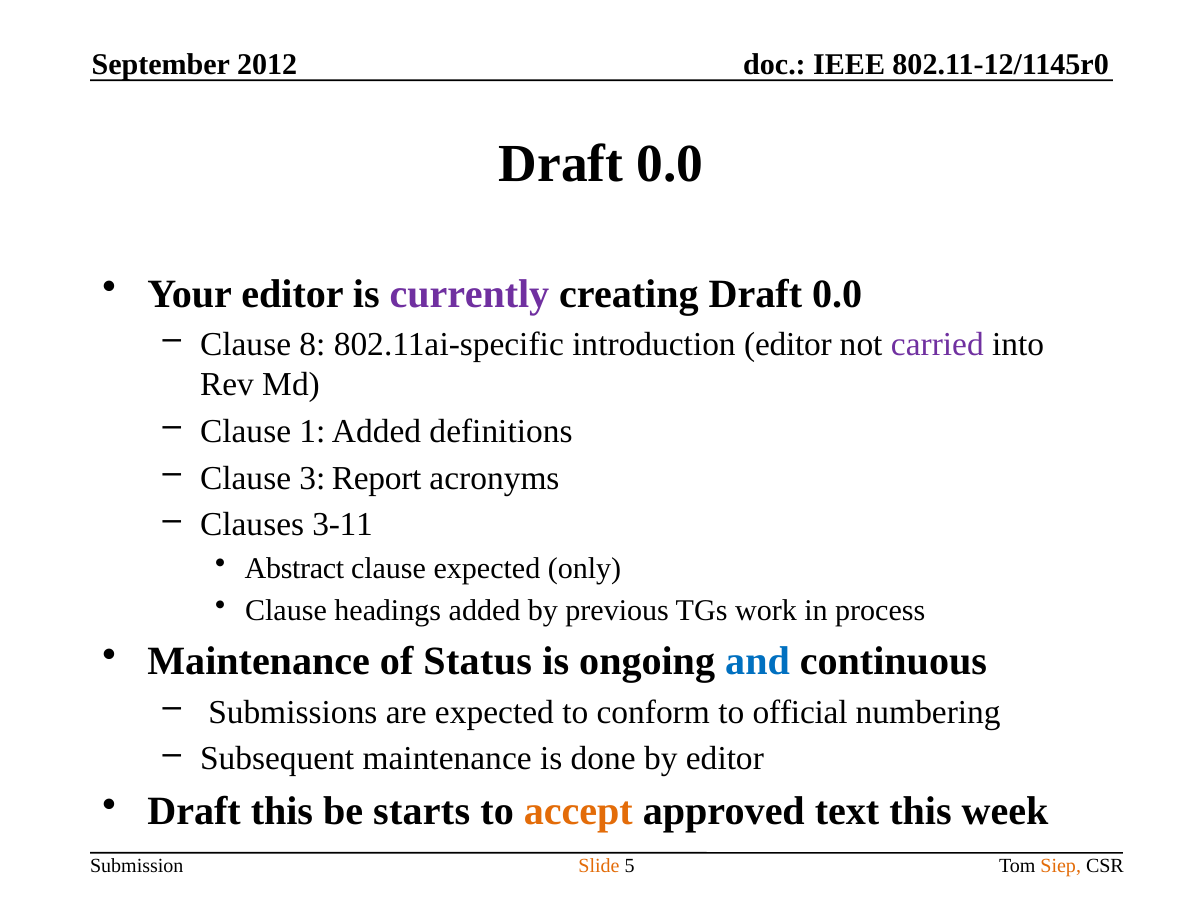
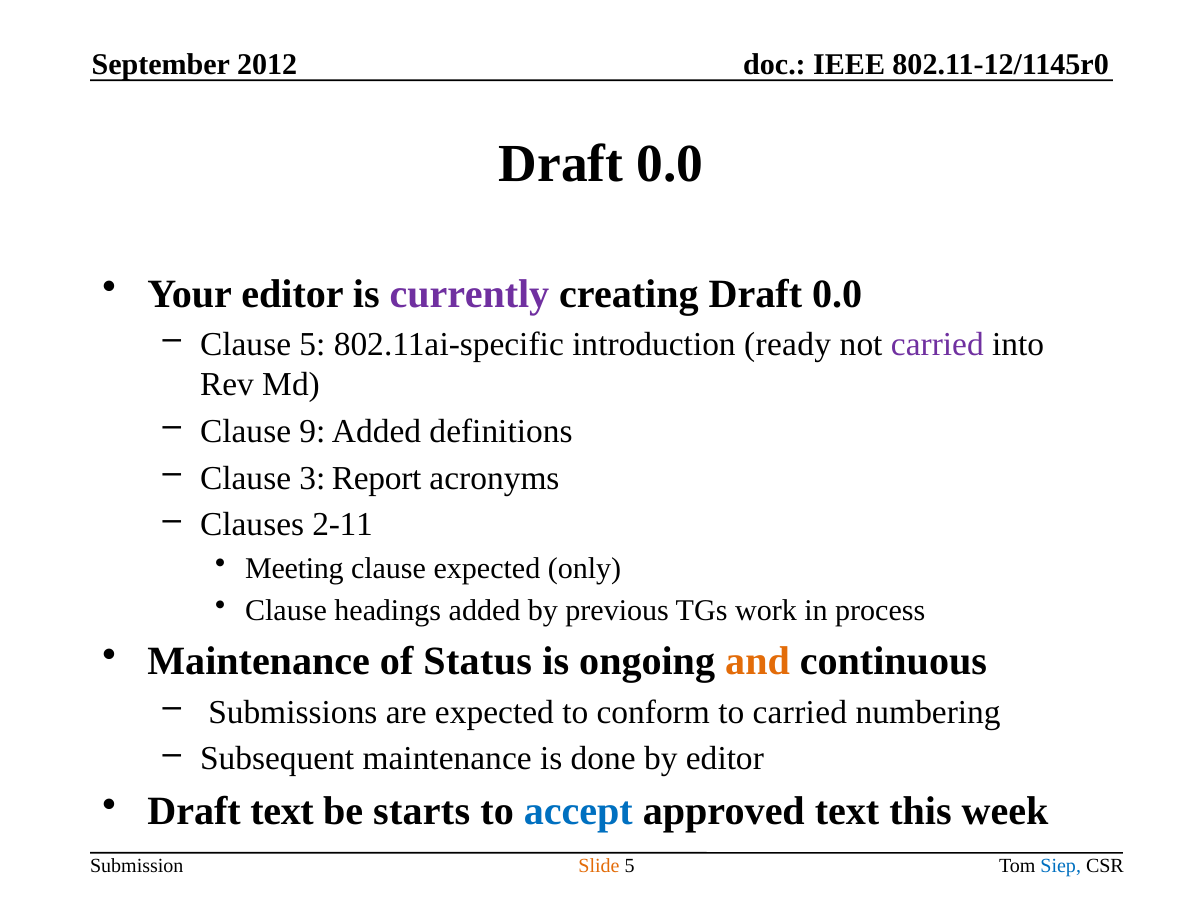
Clause 8: 8 -> 5
introduction editor: editor -> ready
1: 1 -> 9
3-11: 3-11 -> 2-11
Abstract: Abstract -> Meeting
and colour: blue -> orange
to official: official -> carried
Draft this: this -> text
accept colour: orange -> blue
Siep colour: orange -> blue
